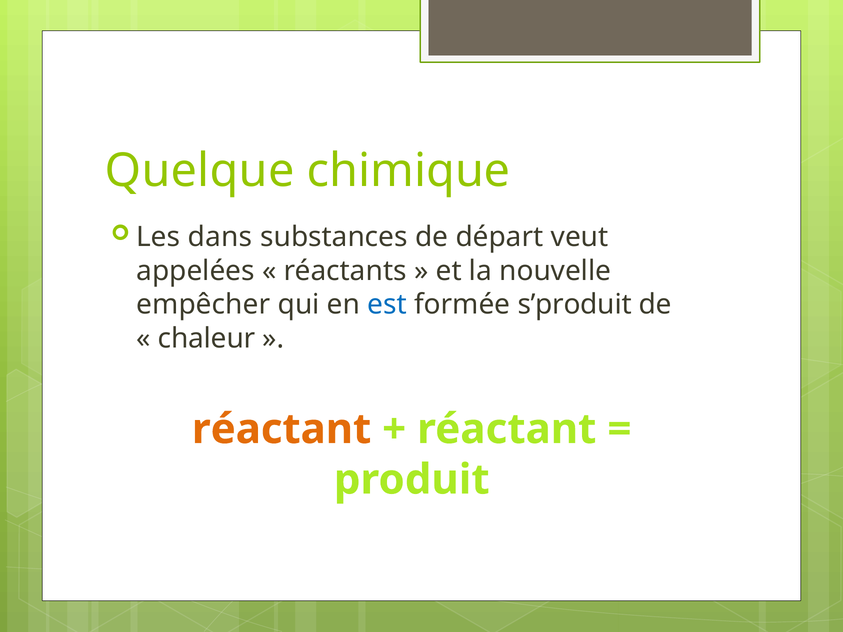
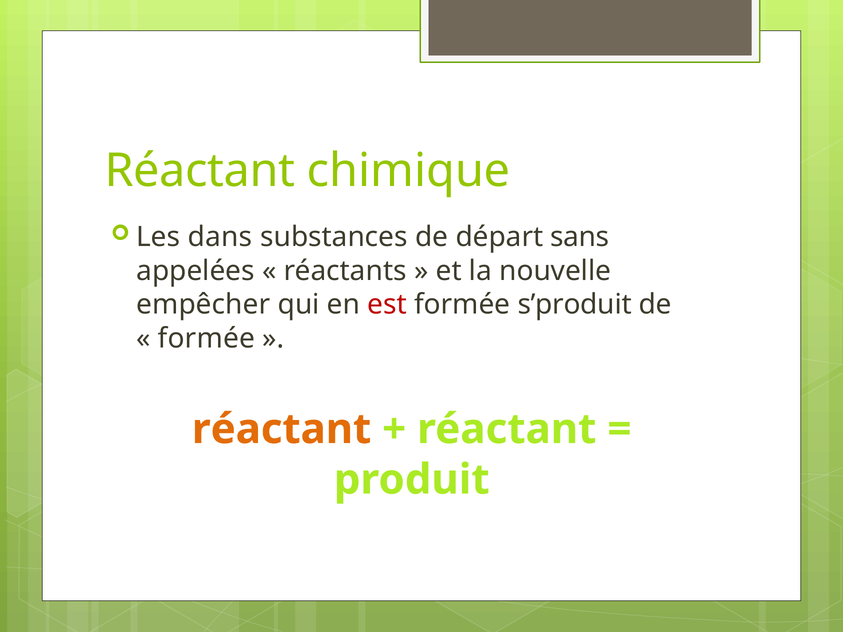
Quelque at (200, 171): Quelque -> Réactant
veut: veut -> sans
est colour: blue -> red
chaleur at (207, 338): chaleur -> formée
